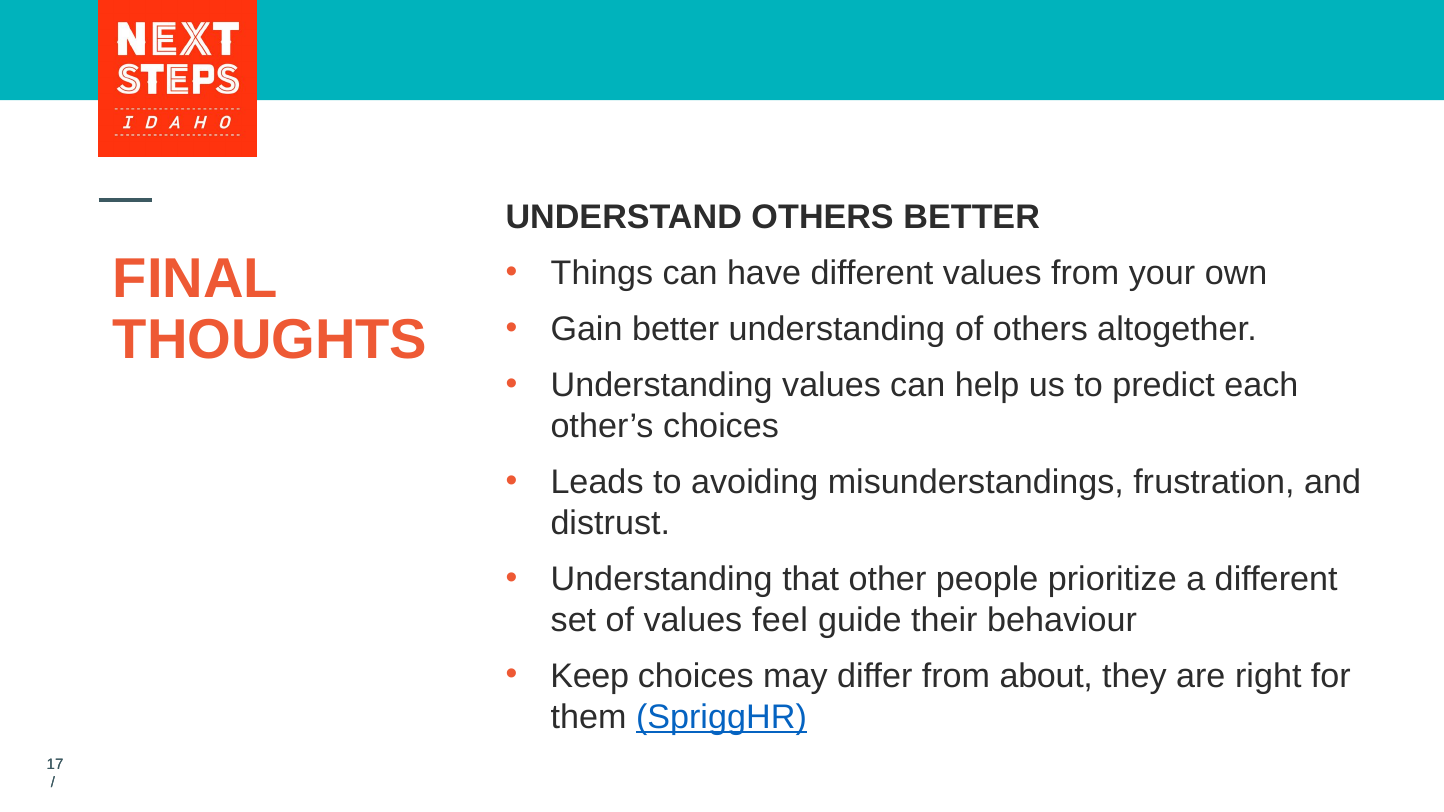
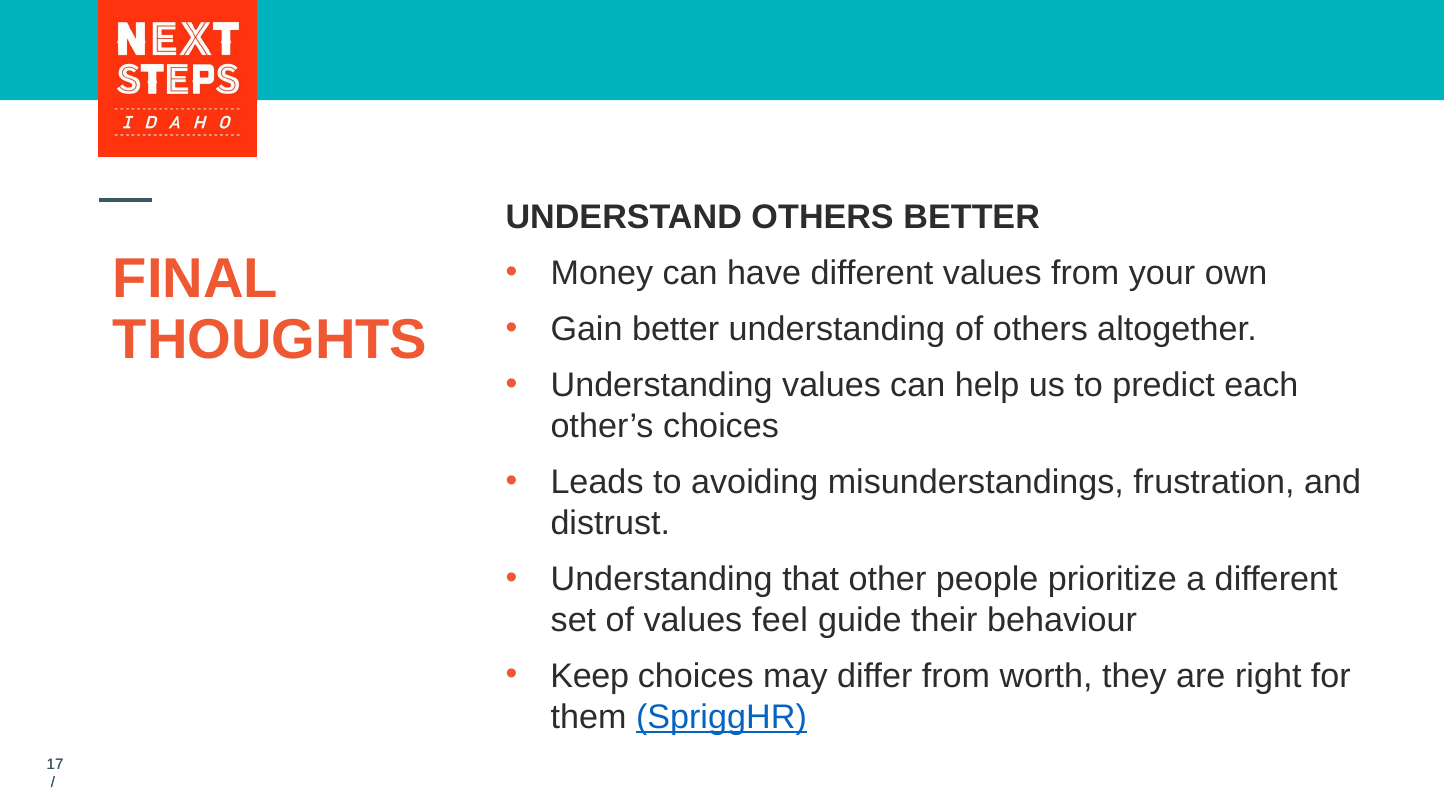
Things: Things -> Money
about: about -> worth
